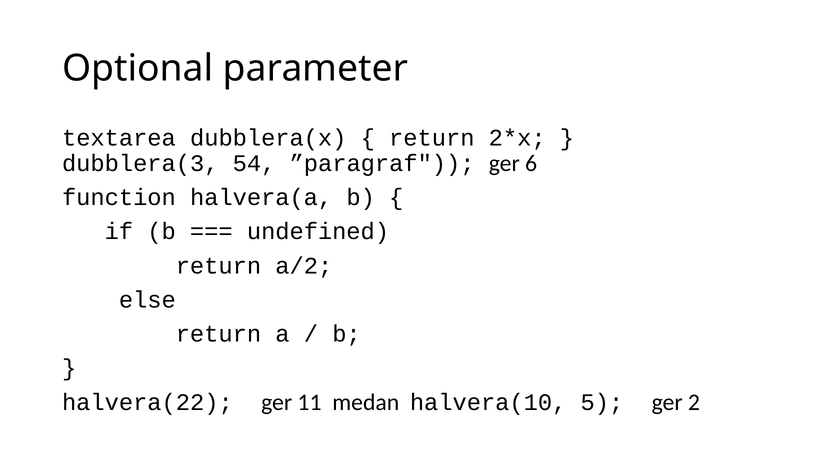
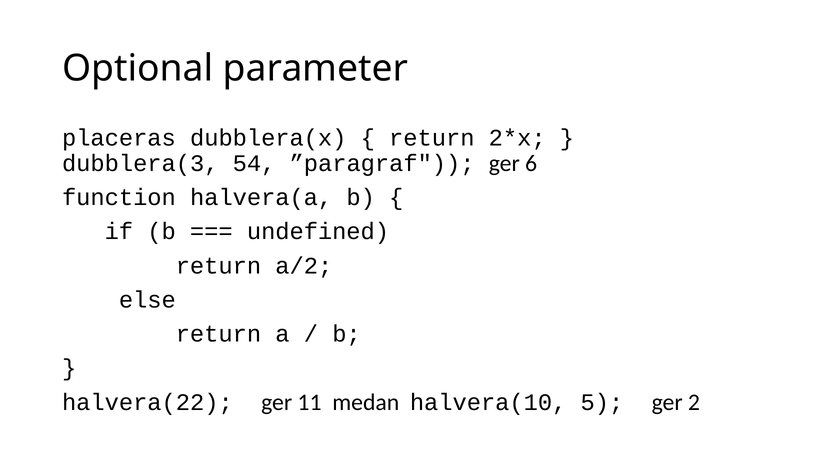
textarea: textarea -> placeras
